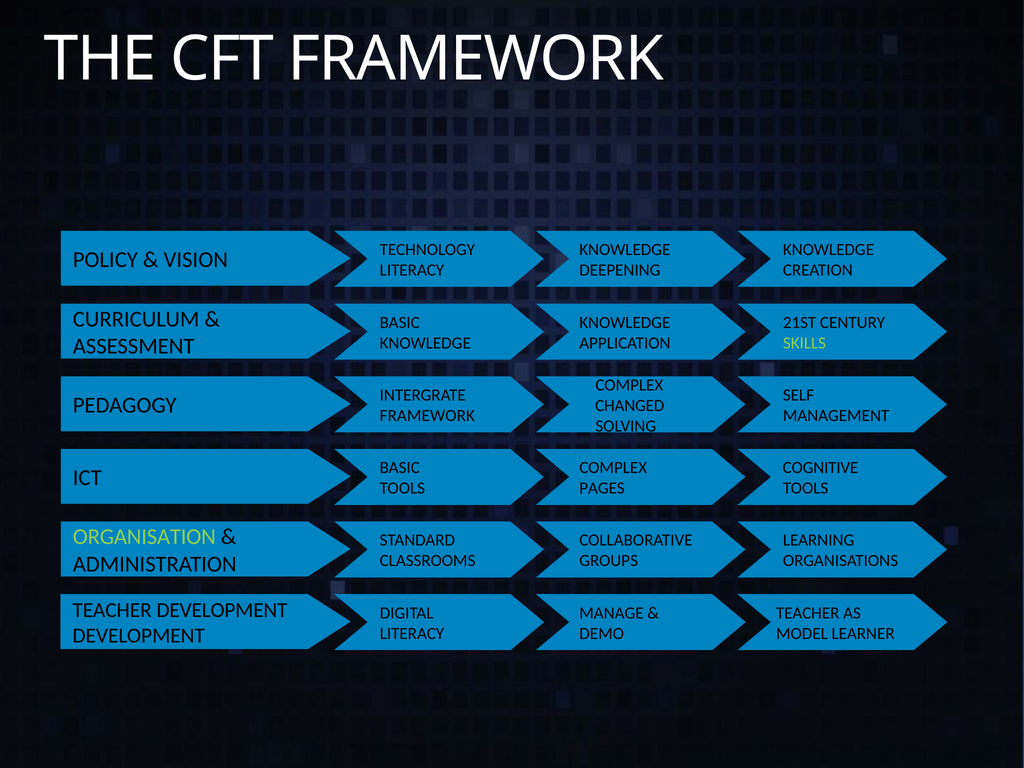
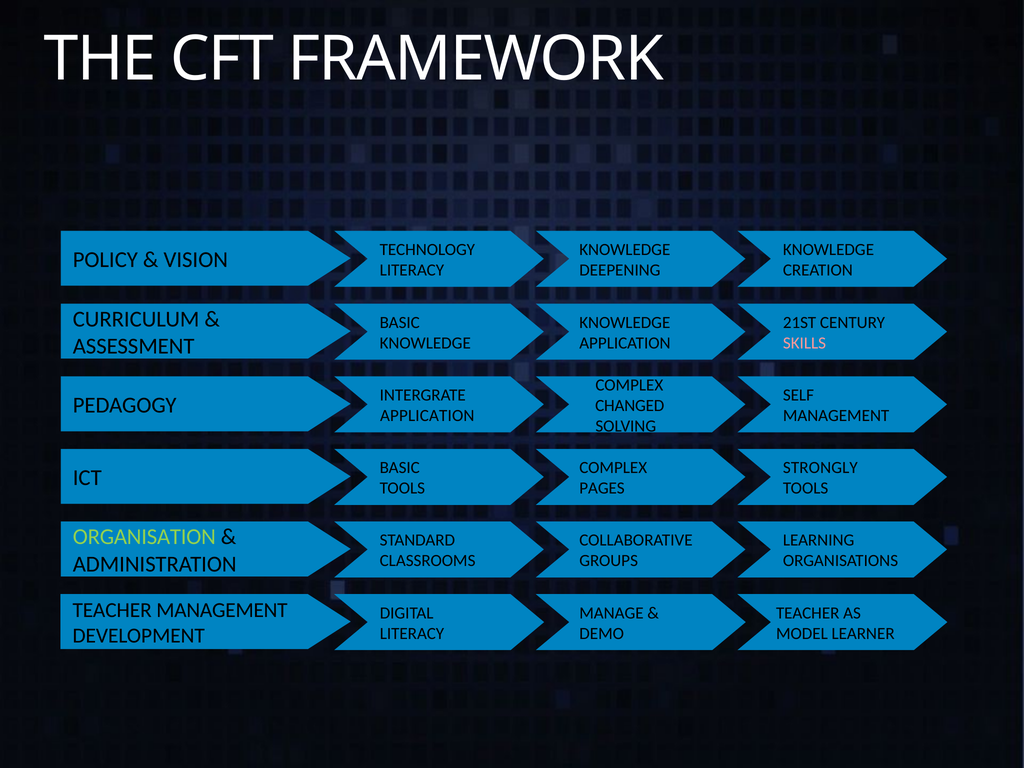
SKILLS colour: light green -> pink
FRAMEWORK at (427, 416): FRAMEWORK -> APPLICATION
COGNITIVE: COGNITIVE -> STRONGLY
TEACHER DEVELOPMENT: DEVELOPMENT -> MANAGEMENT
